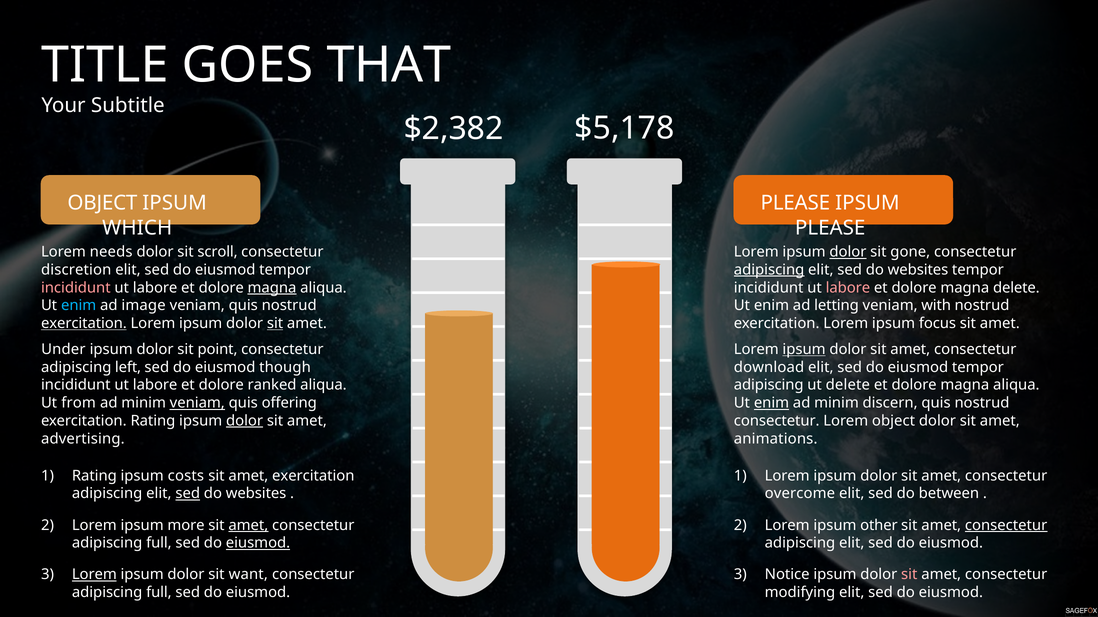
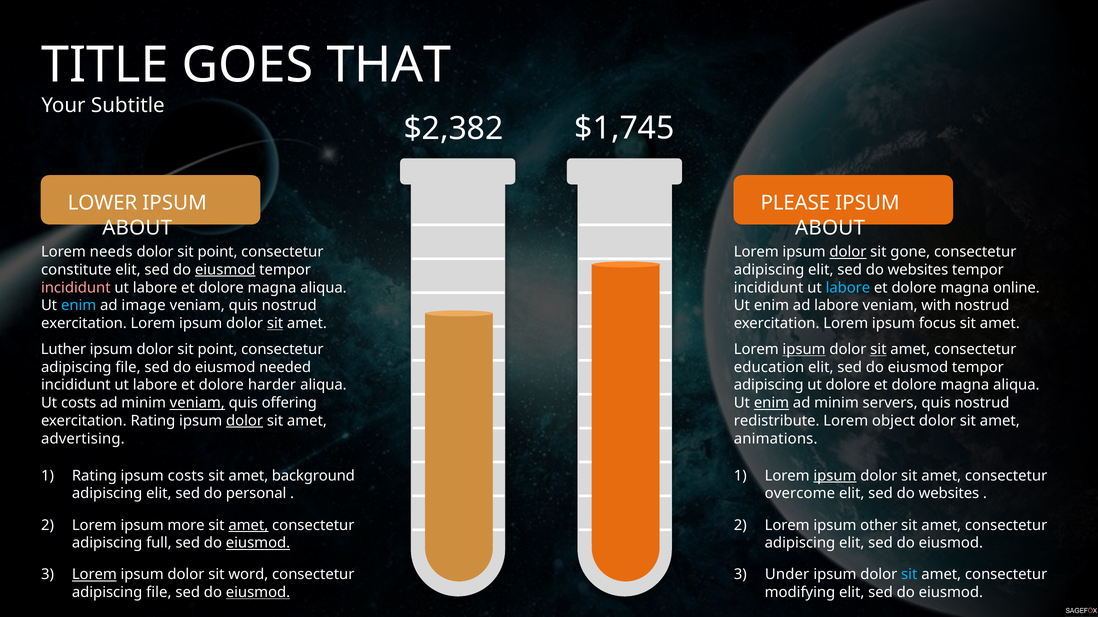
$5,178: $5,178 -> $1,745
OBJECT at (102, 203): OBJECT -> LOWER
WHICH at (137, 228): WHICH -> ABOUT
PLEASE at (830, 228): PLEASE -> ABOUT
scroll at (218, 252): scroll -> point
discretion: discretion -> constitute
eiusmod at (225, 270) underline: none -> present
adipiscing at (769, 270) underline: present -> none
magna at (272, 288) underline: present -> none
labore at (848, 288) colour: pink -> light blue
magna delete: delete -> online
ad letting: letting -> labore
exercitation at (84, 324) underline: present -> none
Under: Under -> Luther
sit at (878, 350) underline: none -> present
left at (128, 368): left -> file
though: though -> needed
download: download -> education
ranked: ranked -> harder
ut delete: delete -> dolore
Ut from: from -> costs
discern: discern -> servers
consectetur at (777, 421): consectetur -> redistribute
amet exercitation: exercitation -> background
ipsum at (835, 476) underline: none -> present
sed at (188, 494) underline: present -> none
websites at (256, 494): websites -> personal
between at (949, 494): between -> websites
consectetur at (1006, 526) underline: present -> none
want: want -> word
Notice: Notice -> Under
sit at (909, 575) colour: pink -> light blue
full at (159, 593): full -> file
eiusmod at (258, 593) underline: none -> present
